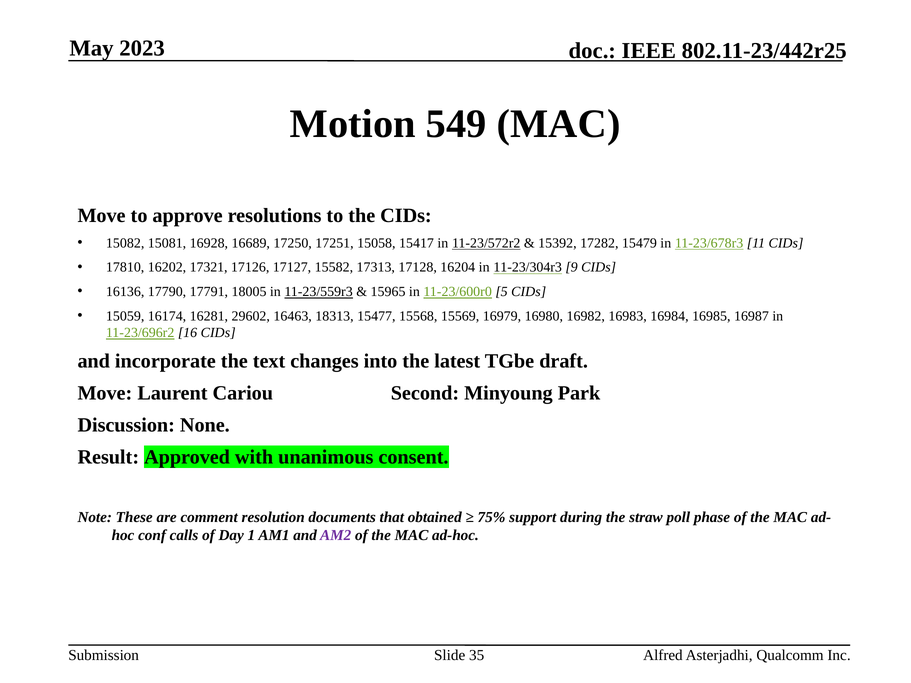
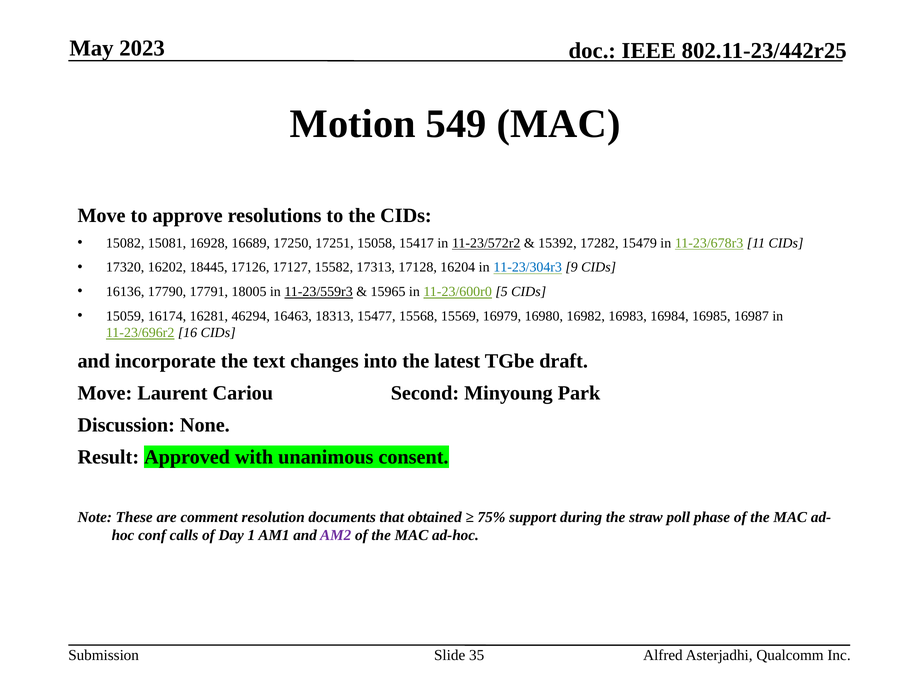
17810: 17810 -> 17320
17321: 17321 -> 18445
11-23/304r3 colour: black -> blue
29602: 29602 -> 46294
